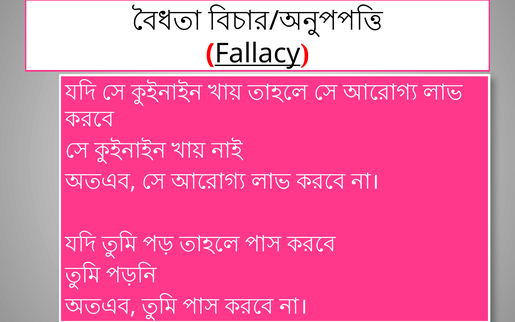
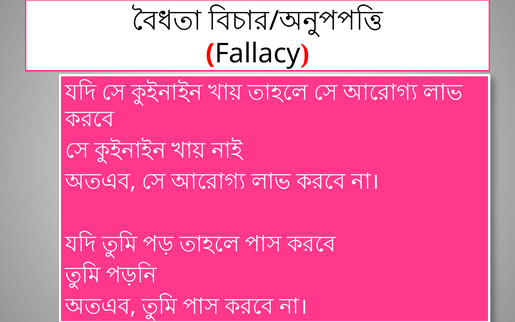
Fallacy underline: present -> none
